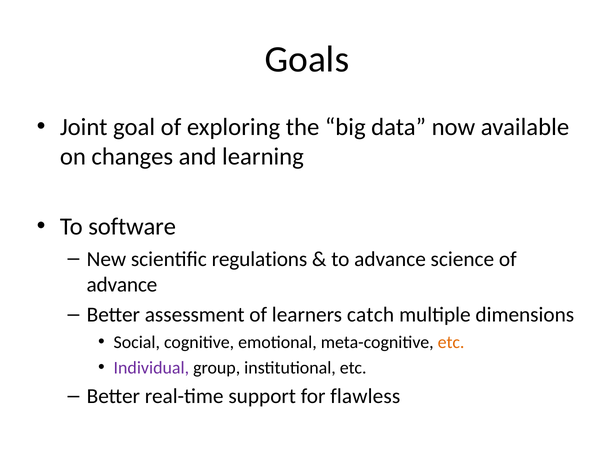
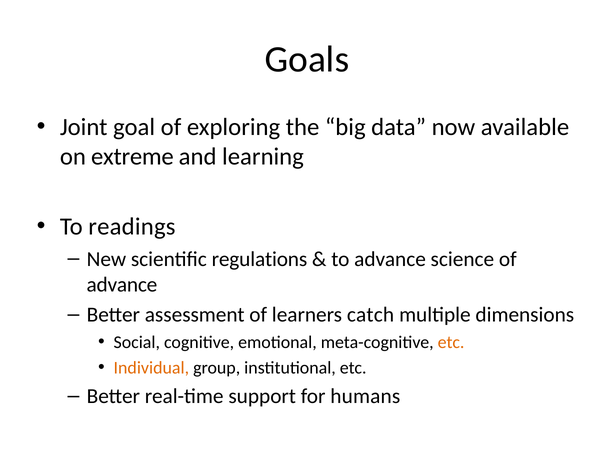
changes: changes -> extreme
software: software -> readings
Individual colour: purple -> orange
flawless: flawless -> humans
